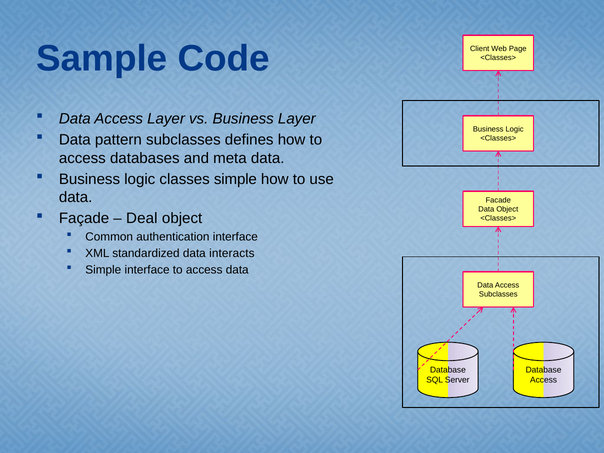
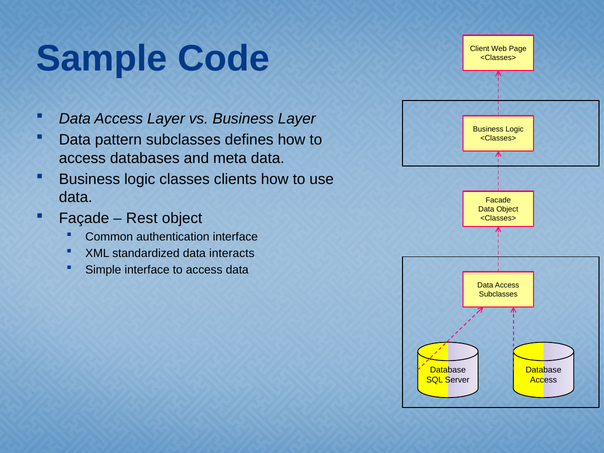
classes simple: simple -> clients
Deal: Deal -> Rest
